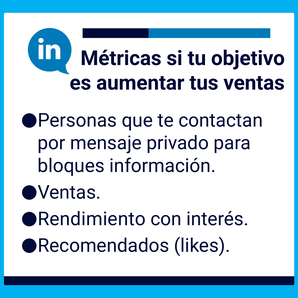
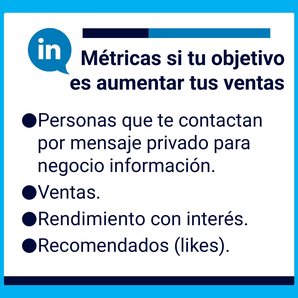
bloques: bloques -> negocio
